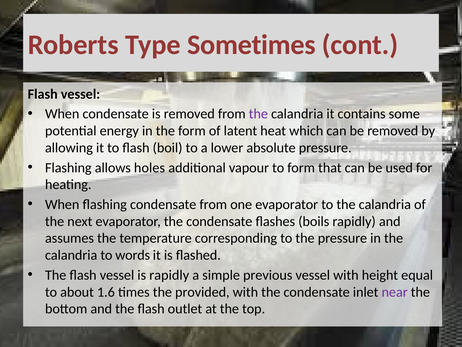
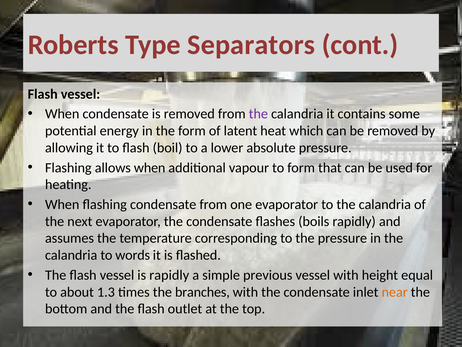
Sometimes: Sometimes -> Separators
allows holes: holes -> when
1.6: 1.6 -> 1.3
provided: provided -> branches
near colour: purple -> orange
